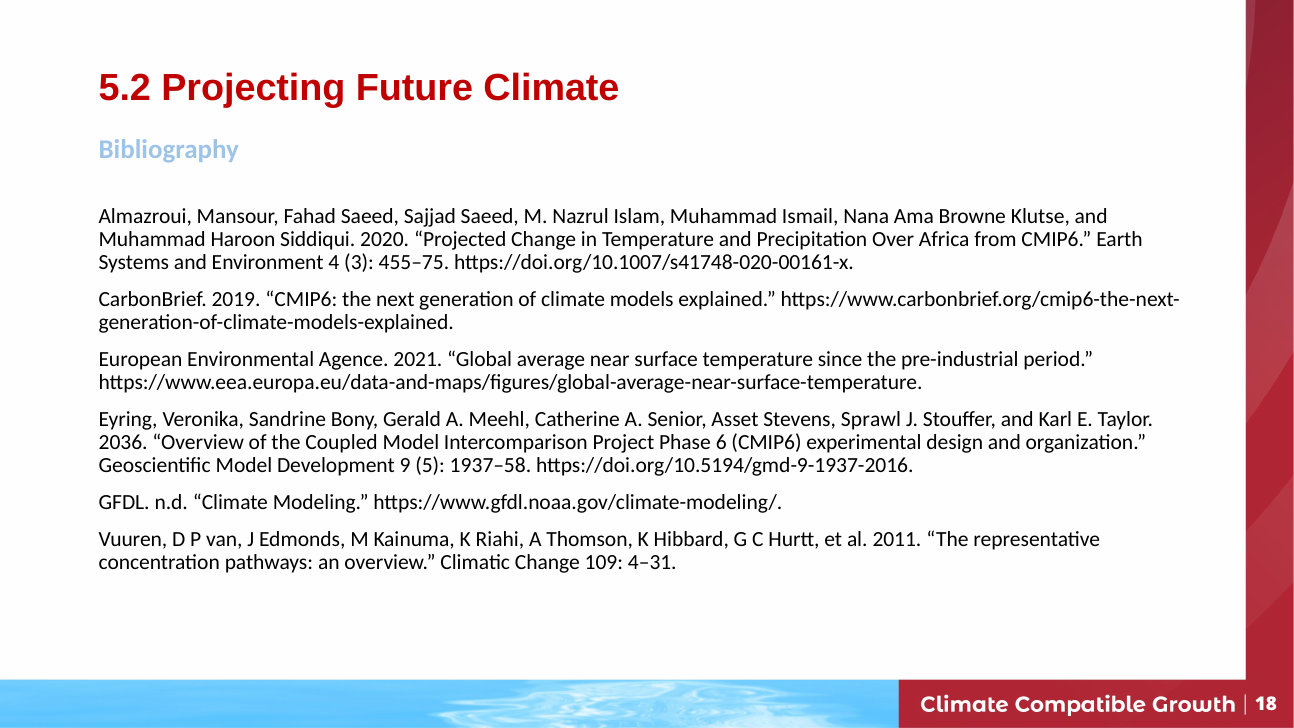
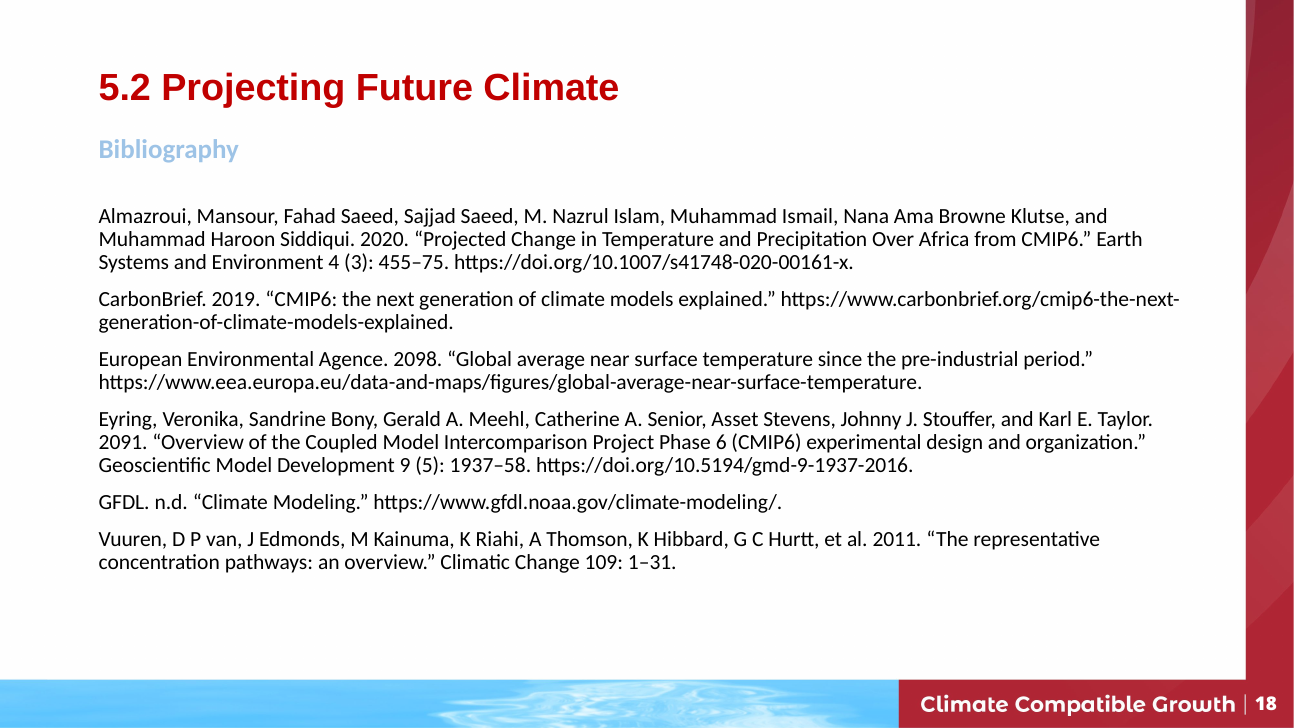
2021: 2021 -> 2098
Sprawl: Sprawl -> Johnny
2036: 2036 -> 2091
4–31: 4–31 -> 1–31
